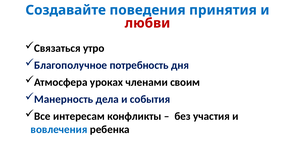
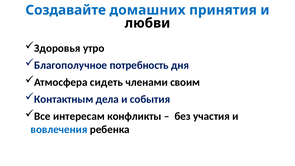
поведения: поведения -> домашних
любви colour: red -> black
Связаться: Связаться -> Здоровья
уроках: уроках -> сидеть
Манерность: Манерность -> Контактным
